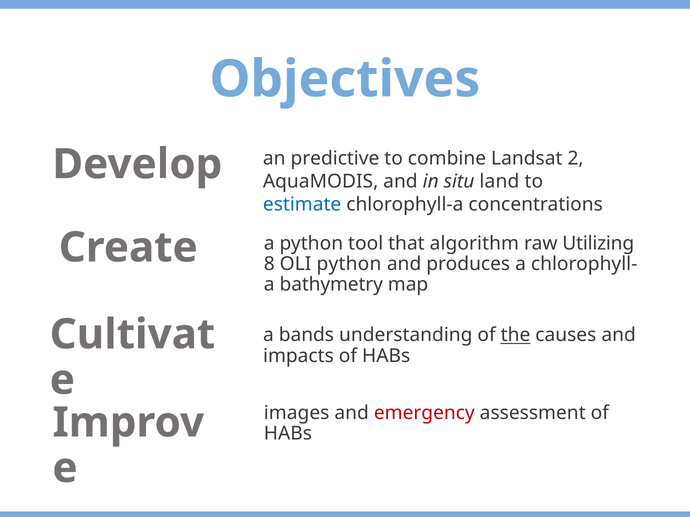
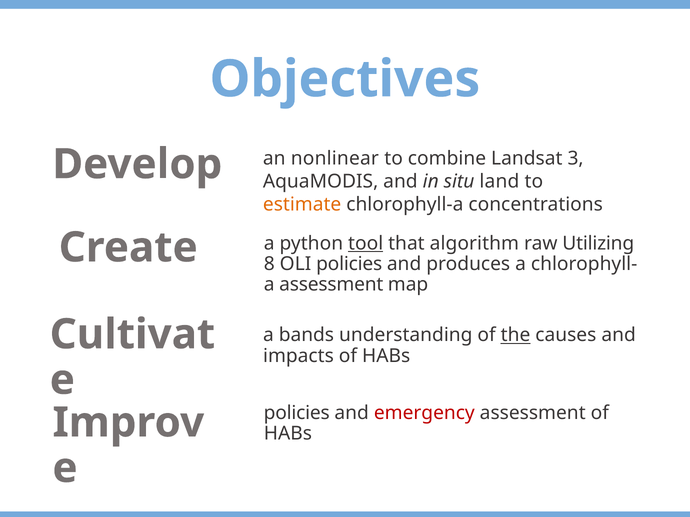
predictive: predictive -> nonlinear
2: 2 -> 3
estimate colour: blue -> orange
tool underline: none -> present
OLI python: python -> policies
a bathymetry: bathymetry -> assessment
images at (297, 413): images -> policies
